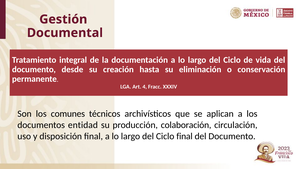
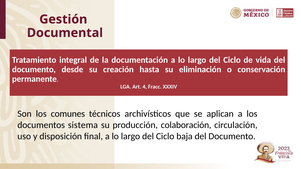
entidad: entidad -> sistema
Ciclo final: final -> baja
